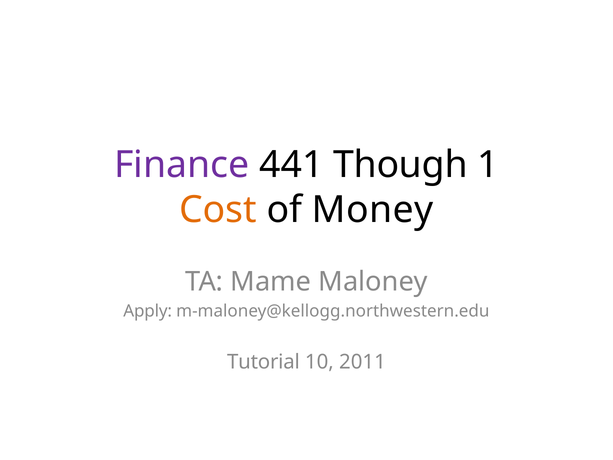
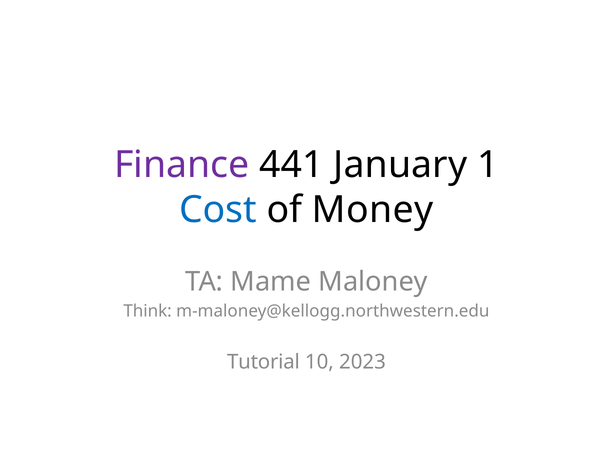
Though: Though -> January
Cost colour: orange -> blue
Apply: Apply -> Think
2011: 2011 -> 2023
